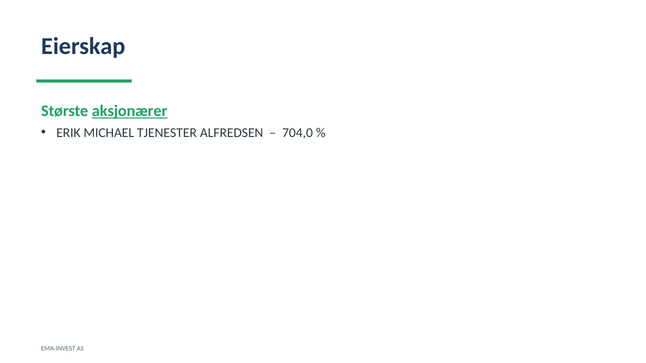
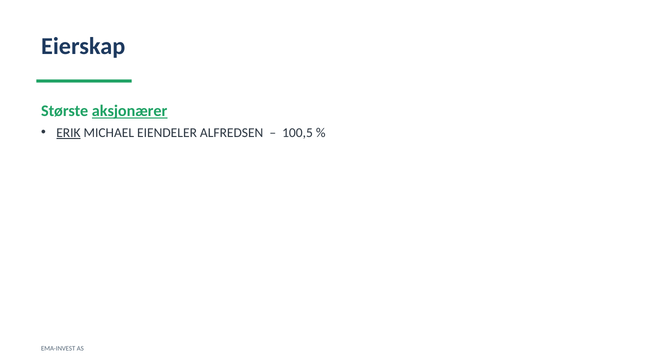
ERIK underline: none -> present
TJENESTER: TJENESTER -> EIENDELER
704,0: 704,0 -> 100,5
